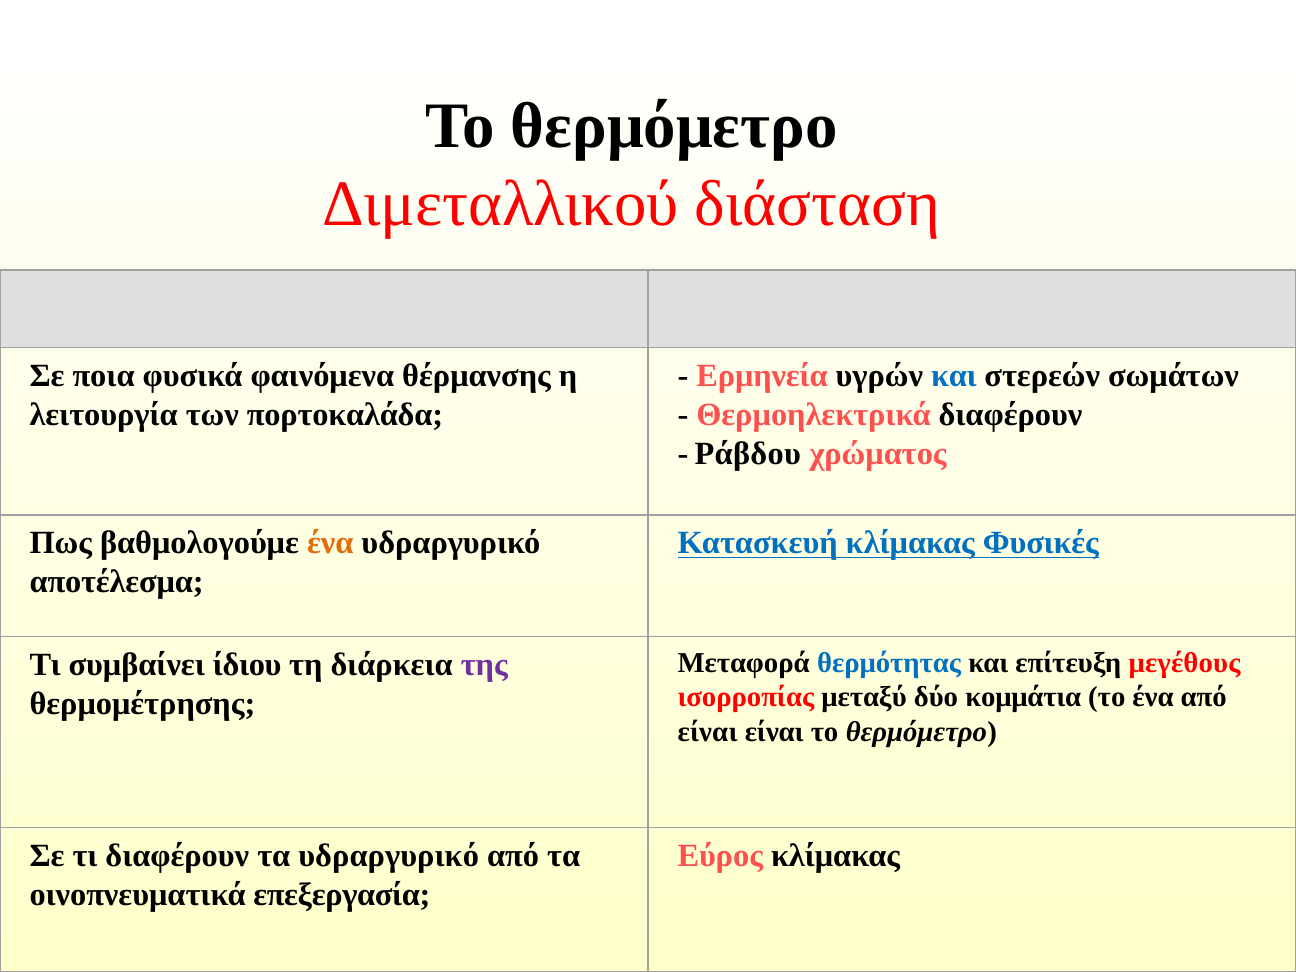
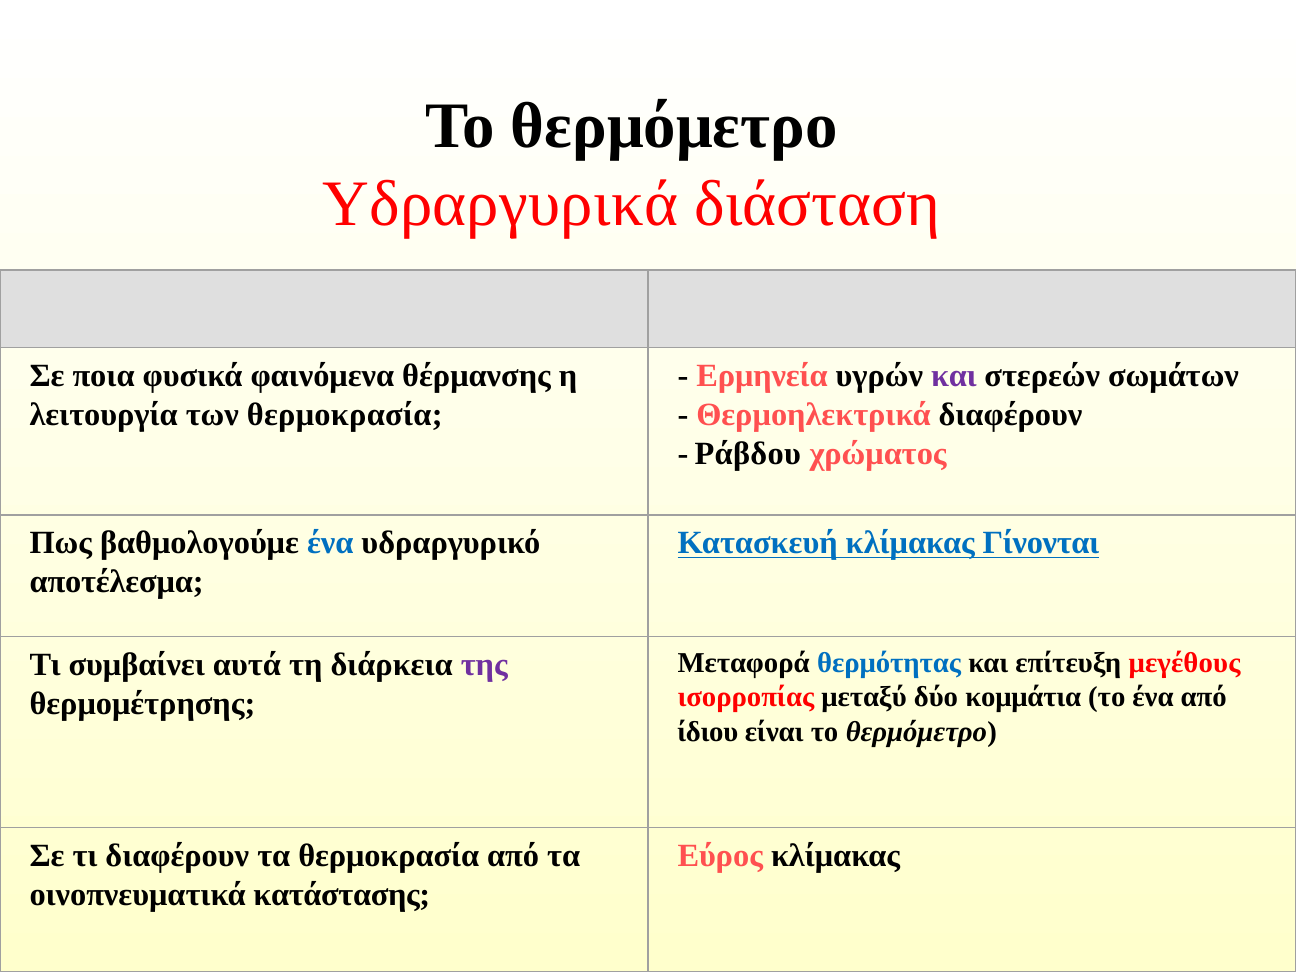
Διμεταλλικού: Διμεταλλικού -> Υδραργυρικά
και at (954, 376) colour: blue -> purple
των πορτοκαλάδα: πορτοκαλάδα -> θερμοκρασία
ένα at (330, 543) colour: orange -> blue
Φυσικές: Φυσικές -> Γίνονται
ίδιου: ίδιου -> αυτά
είναι at (707, 732): είναι -> ίδιου
τα υδραργυρικό: υδραργυρικό -> θερμοκρασία
επεξεργασία: επεξεργασία -> κατάστασης
